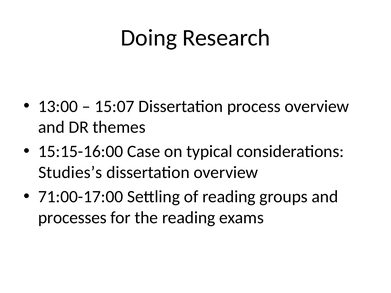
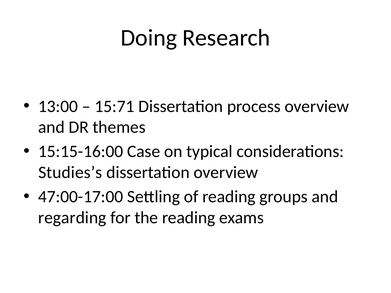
15:07: 15:07 -> 15:71
71:00-17:00: 71:00-17:00 -> 47:00-17:00
processes: processes -> regarding
